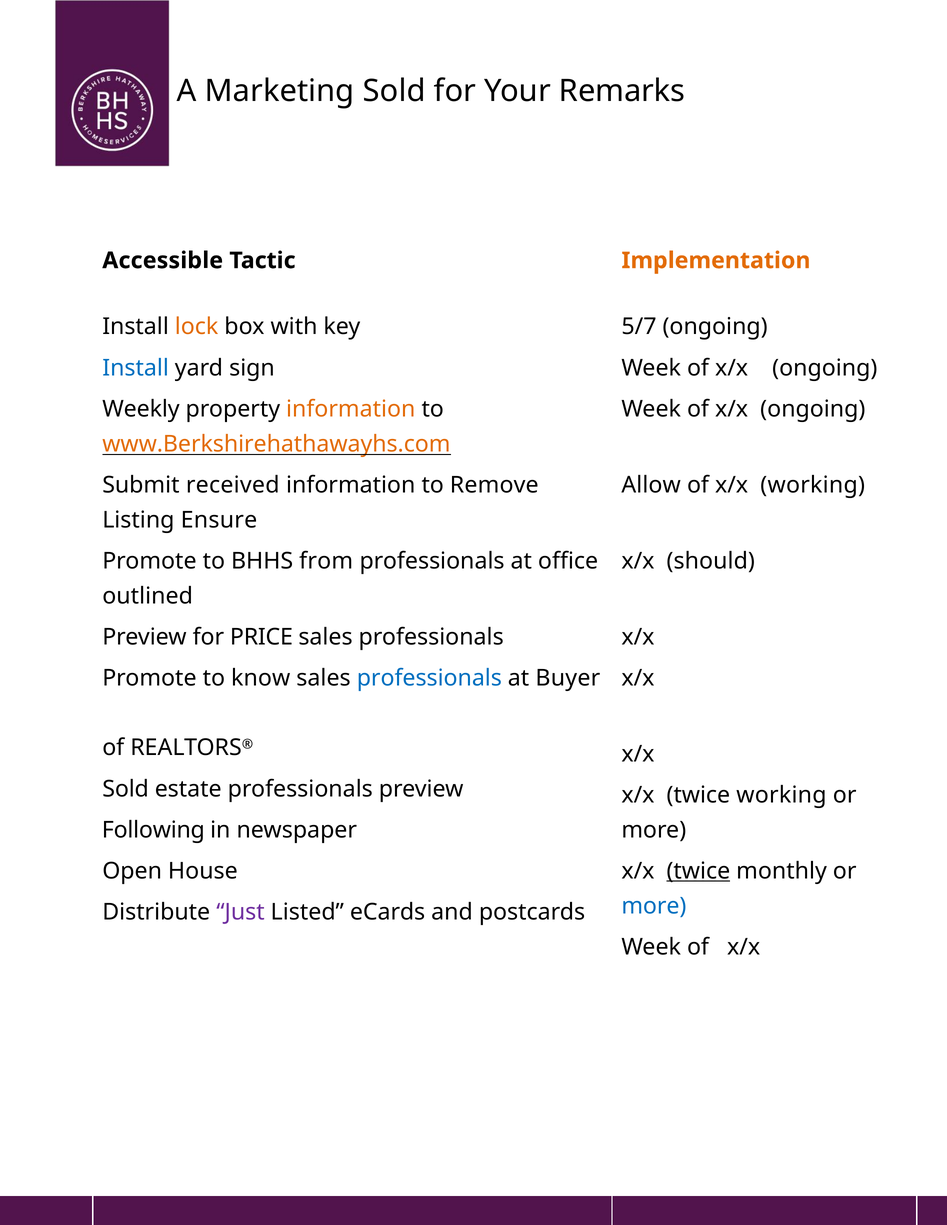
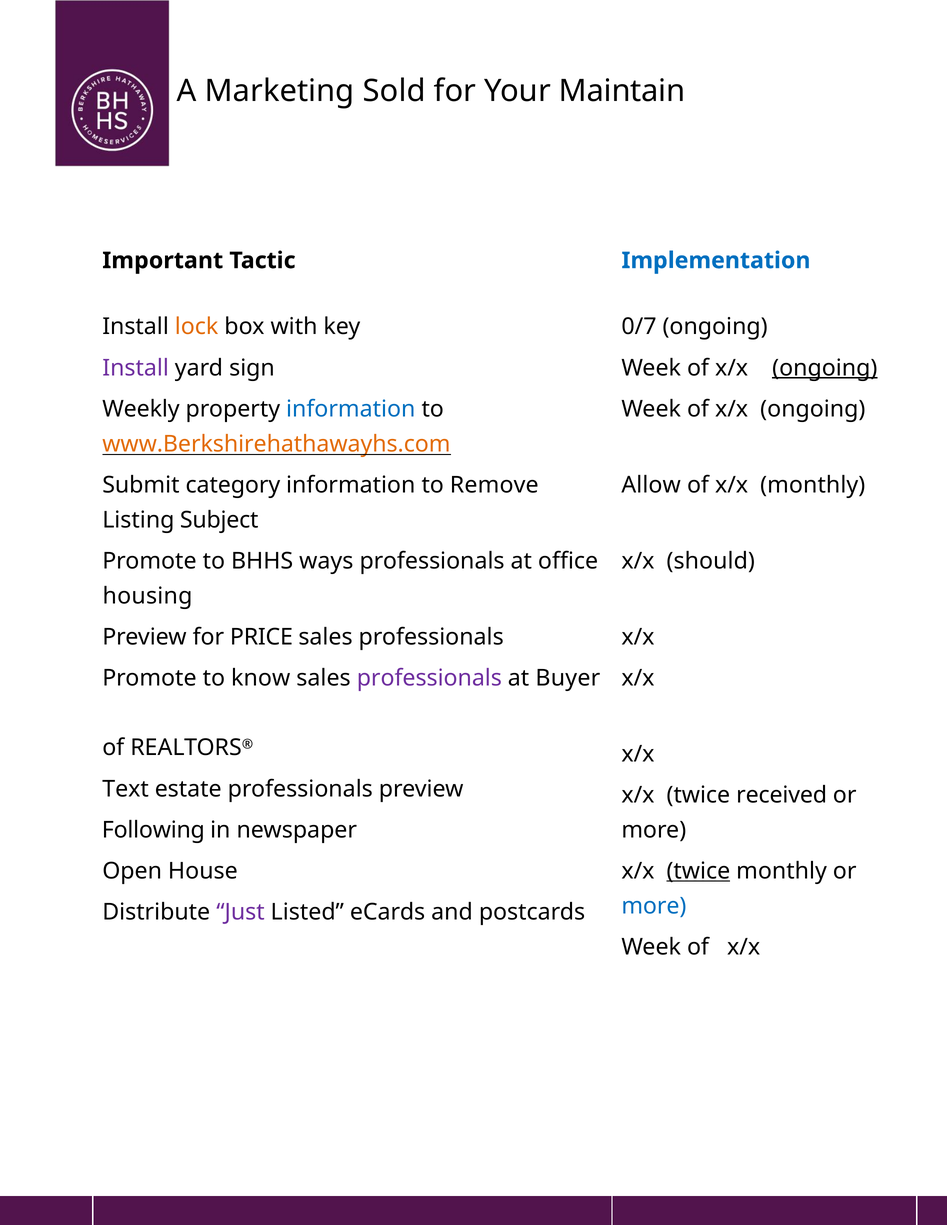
Remarks: Remarks -> Maintain
Accessible: Accessible -> Important
Implementation colour: orange -> blue
5/7: 5/7 -> 0/7
Install at (136, 368) colour: blue -> purple
ongoing at (825, 368) underline: none -> present
information at (351, 409) colour: orange -> blue
received: received -> category
x/x working: working -> monthly
Ensure: Ensure -> Subject
from: from -> ways
outlined: outlined -> housing
professionals at (429, 678) colour: blue -> purple
Sold at (126, 789): Sold -> Text
twice working: working -> received
